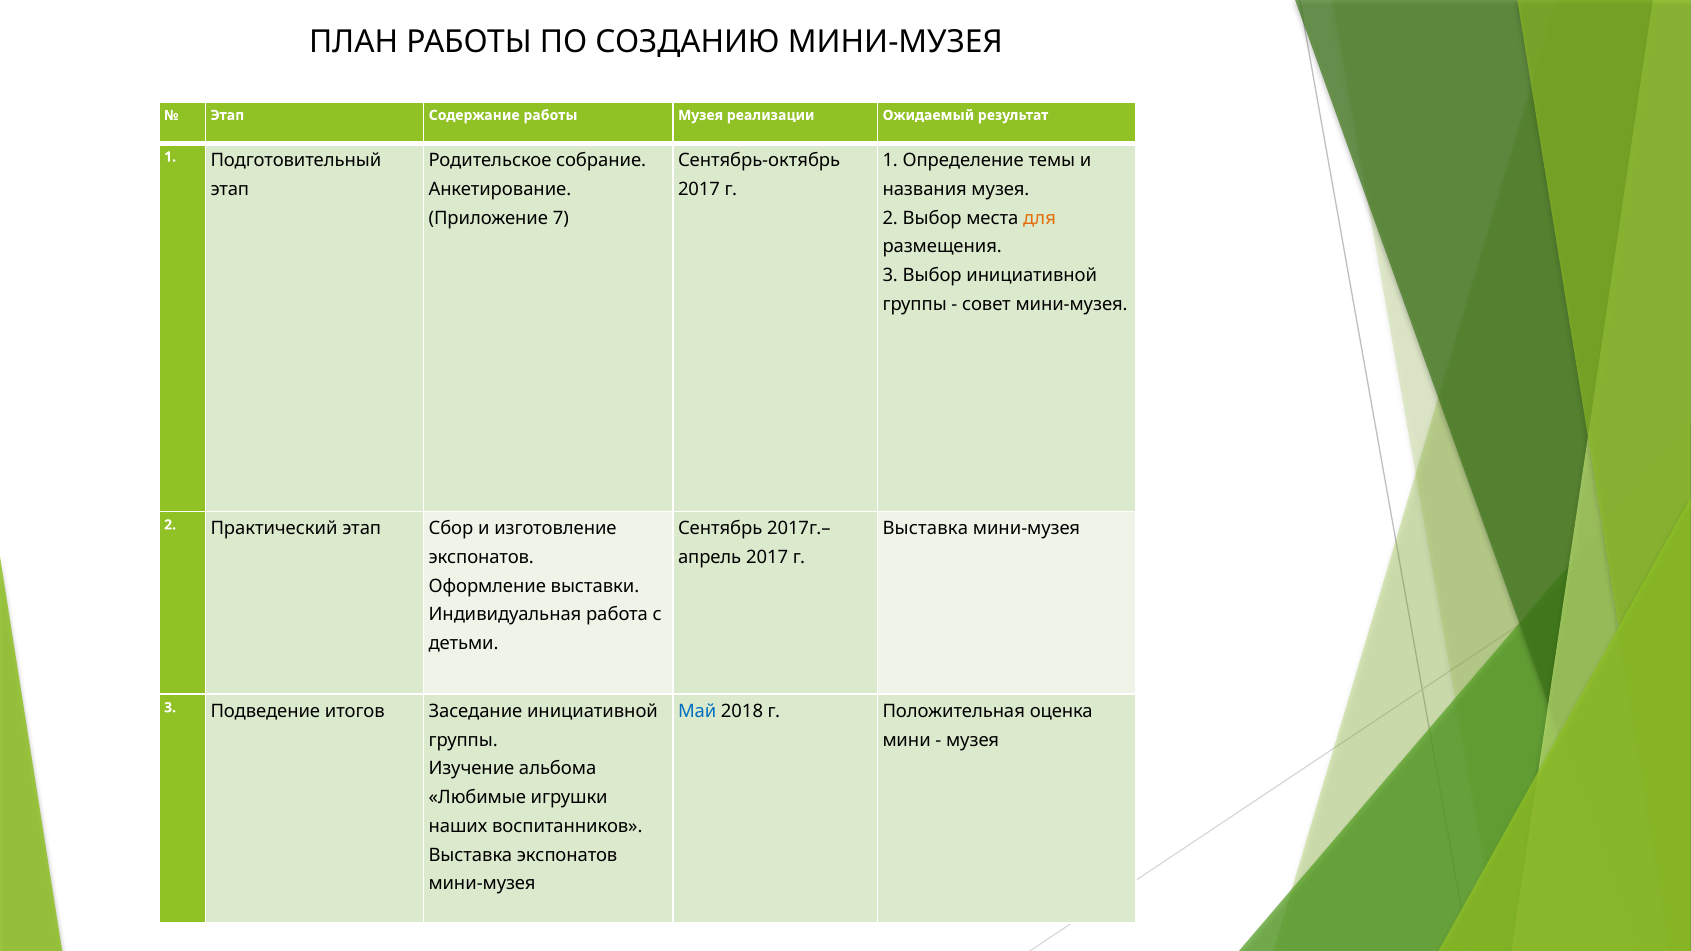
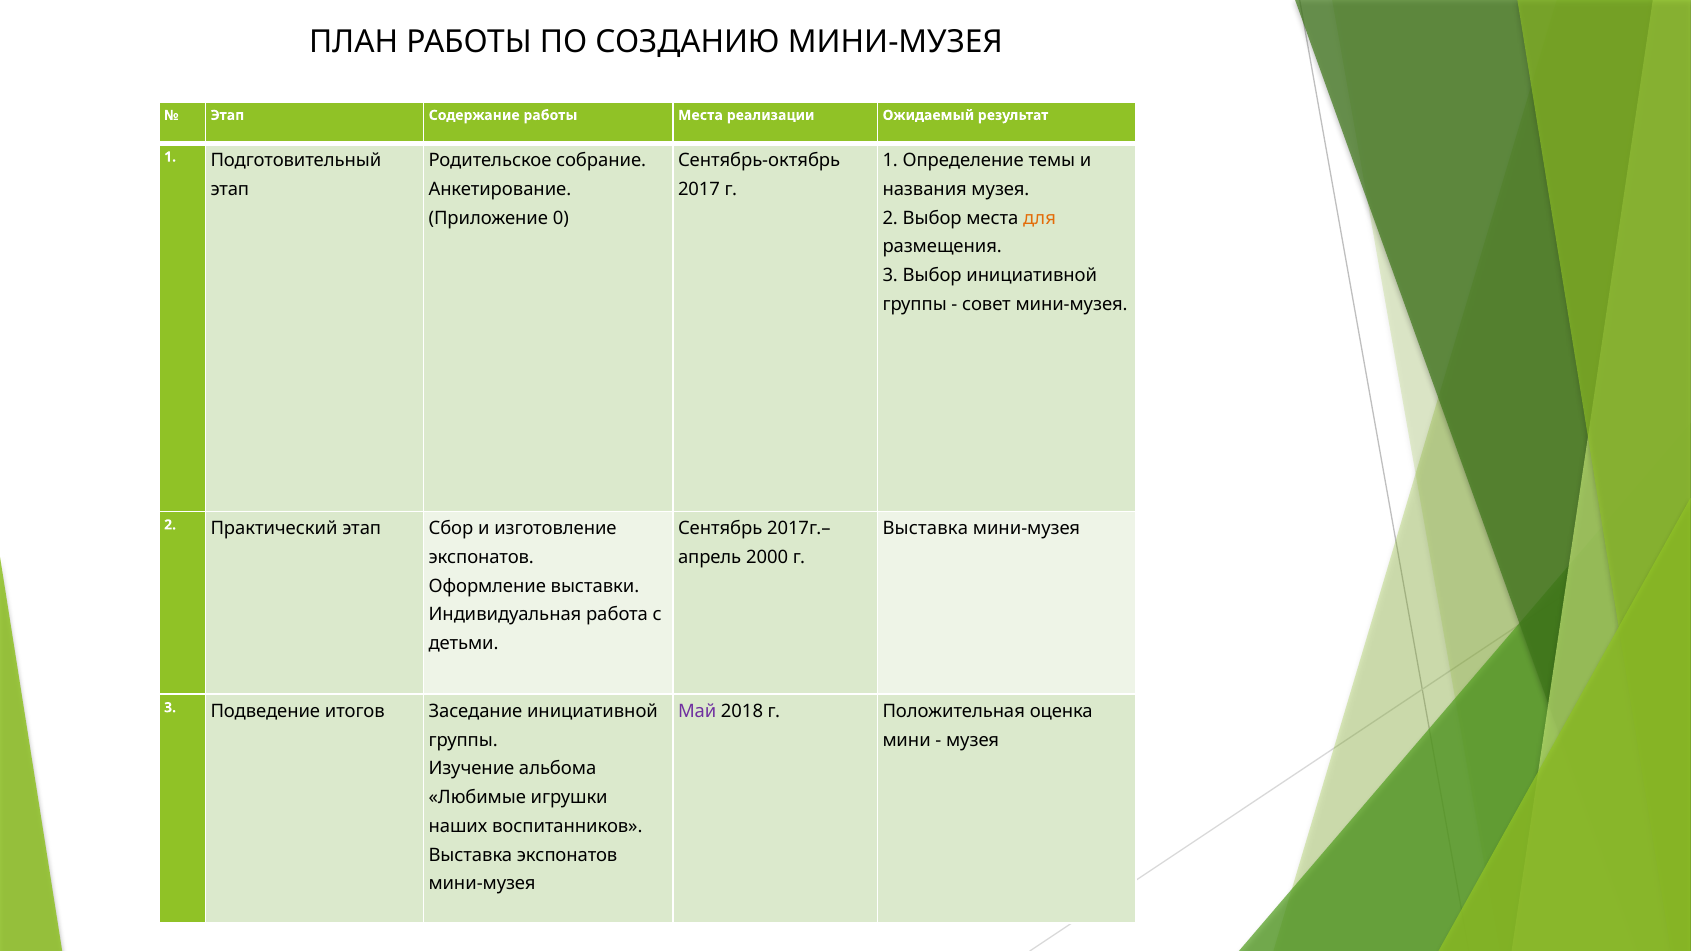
работы Музея: Музея -> Места
7: 7 -> 0
апрель 2017: 2017 -> 2000
Май colour: blue -> purple
